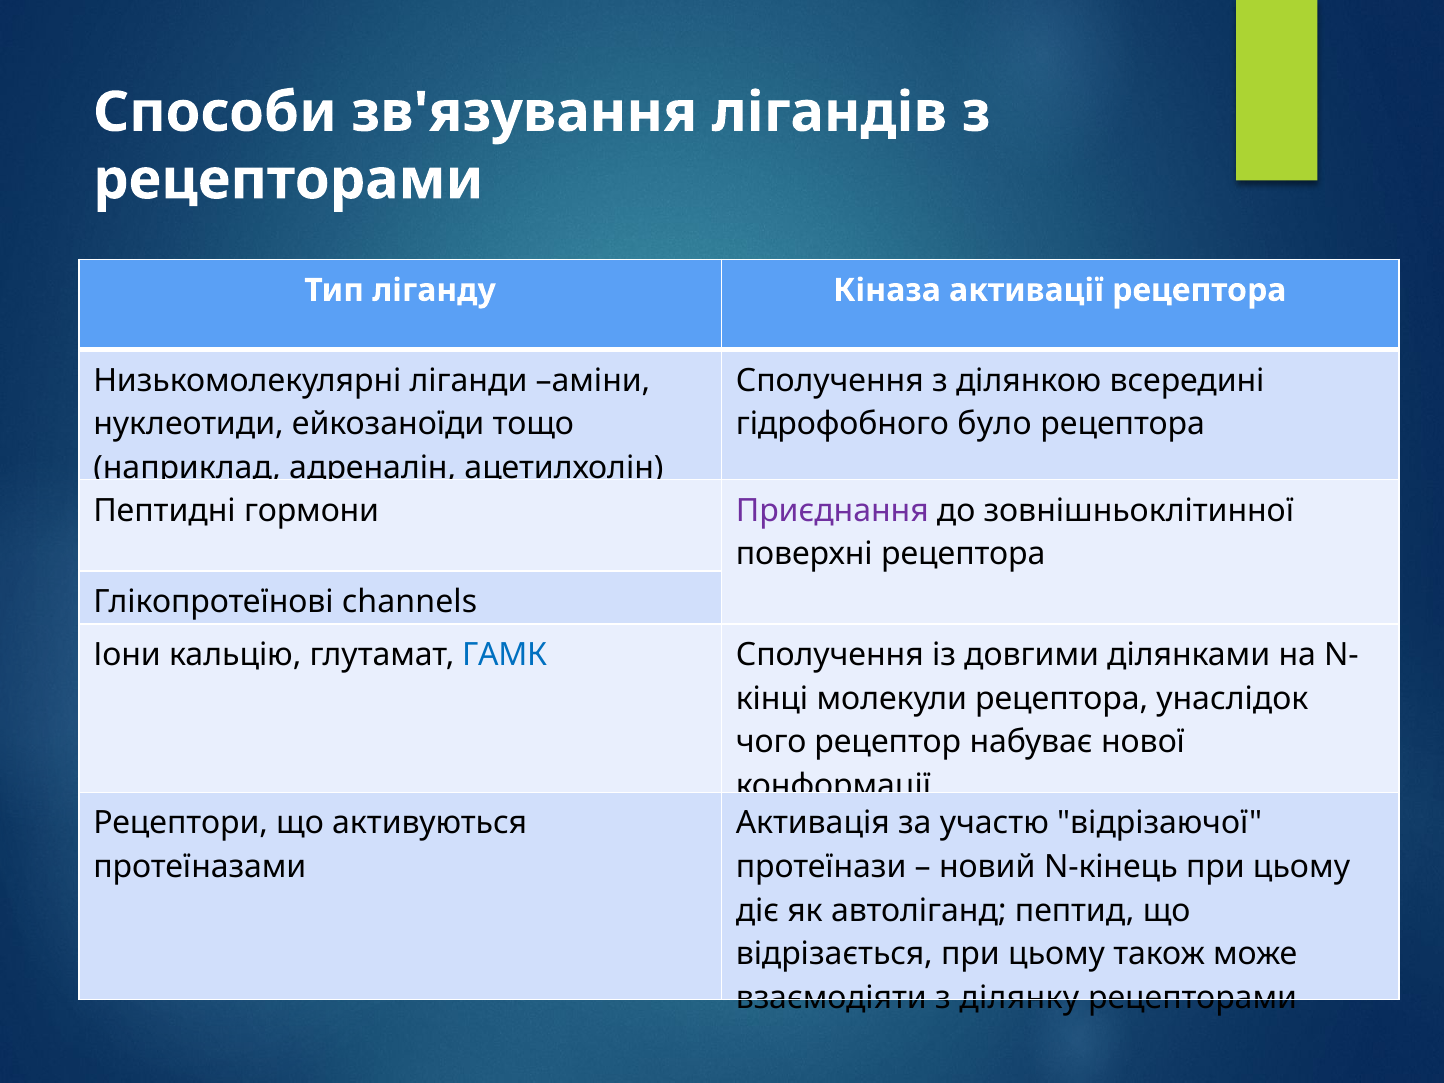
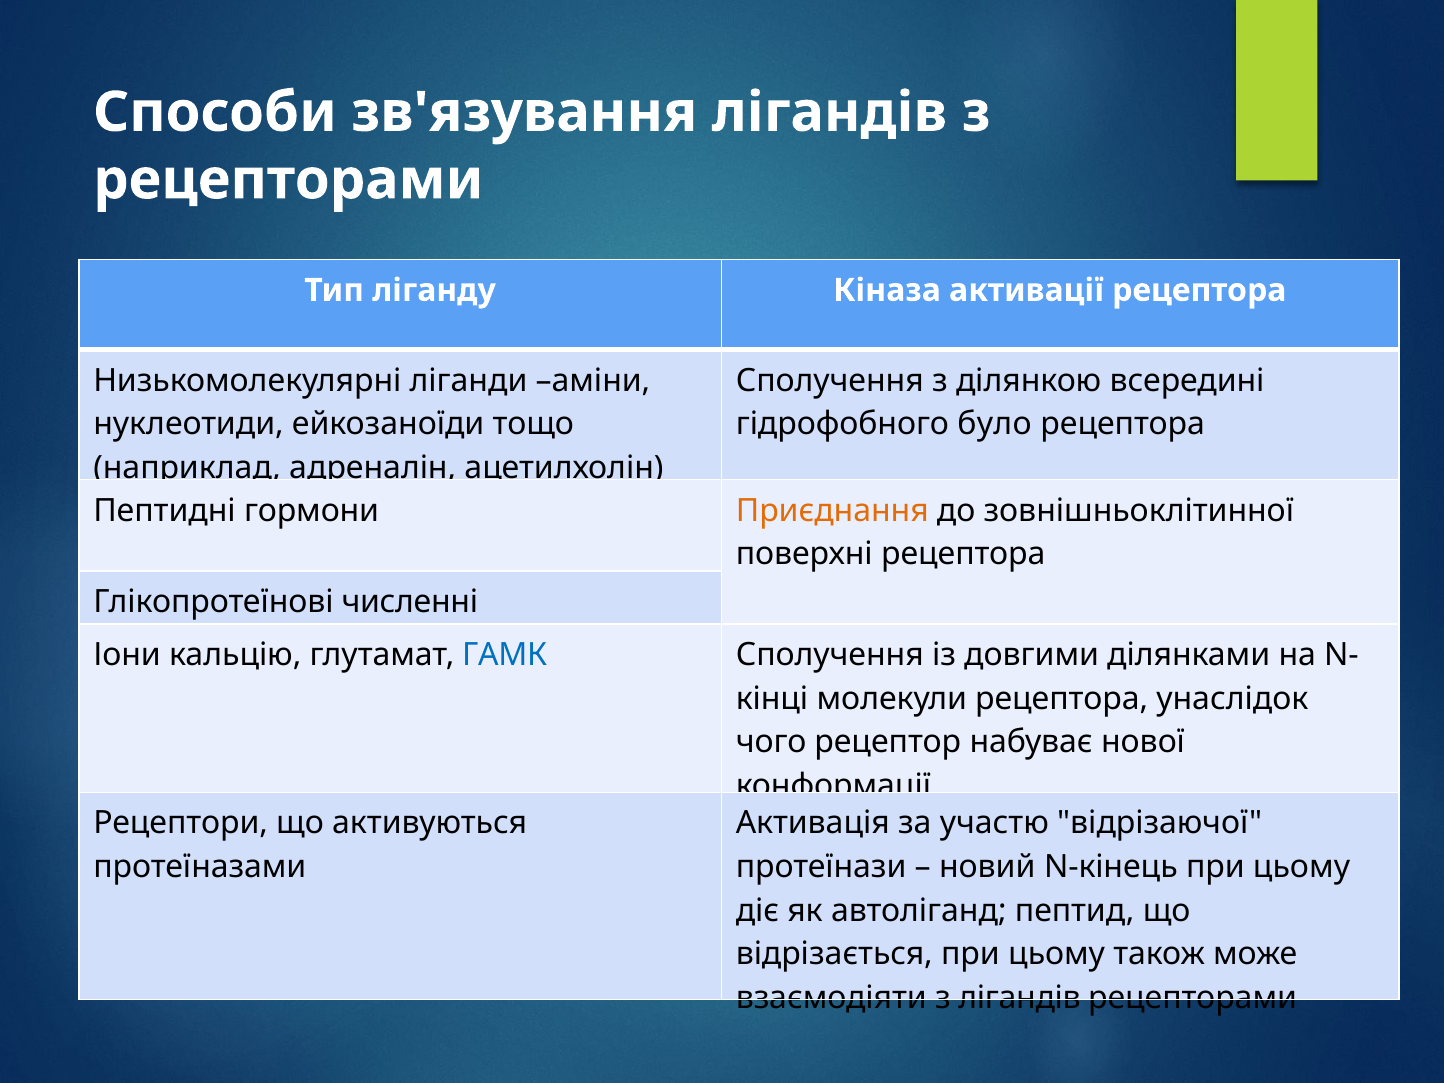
Приєднання colour: purple -> orange
channels: channels -> численні
з ділянку: ділянку -> лігандів
